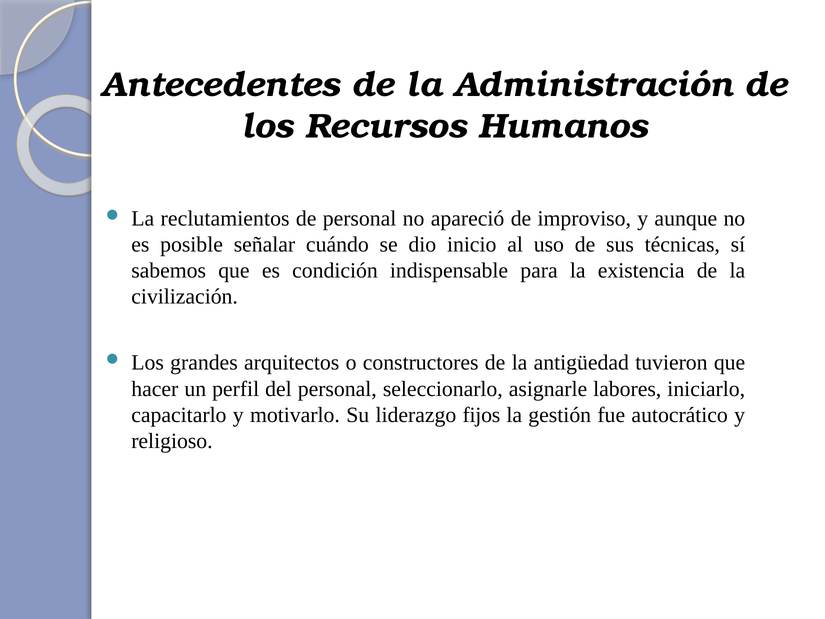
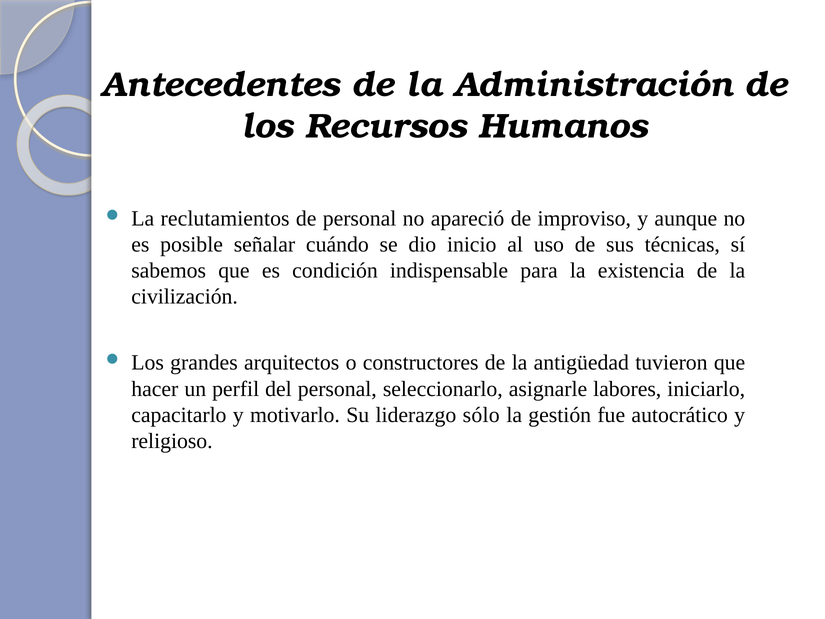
fijos: fijos -> sólo
